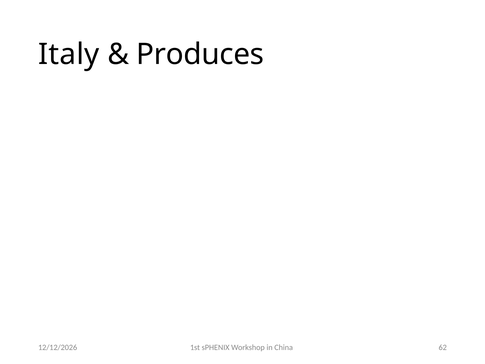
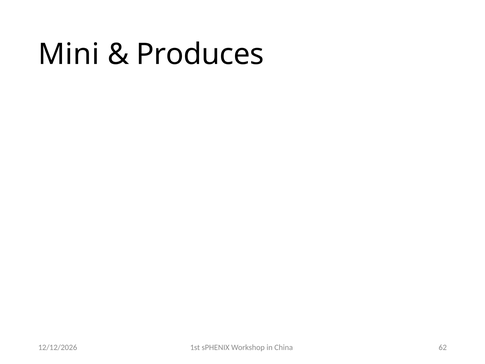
Italy: Italy -> Mini
